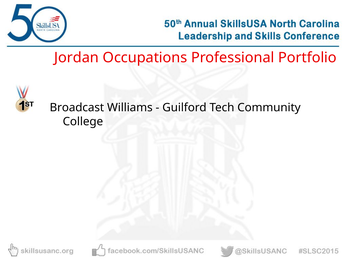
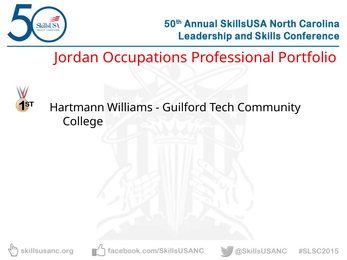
Broadcast: Broadcast -> Hartmann
